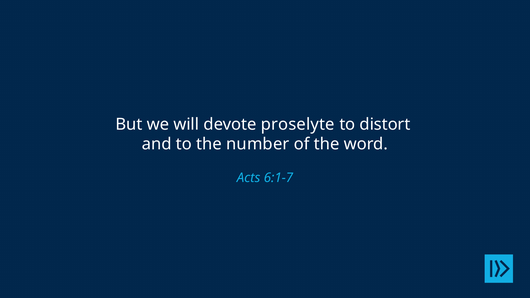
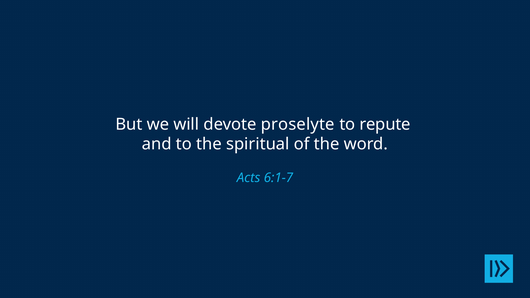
distort: distort -> repute
number: number -> spiritual
